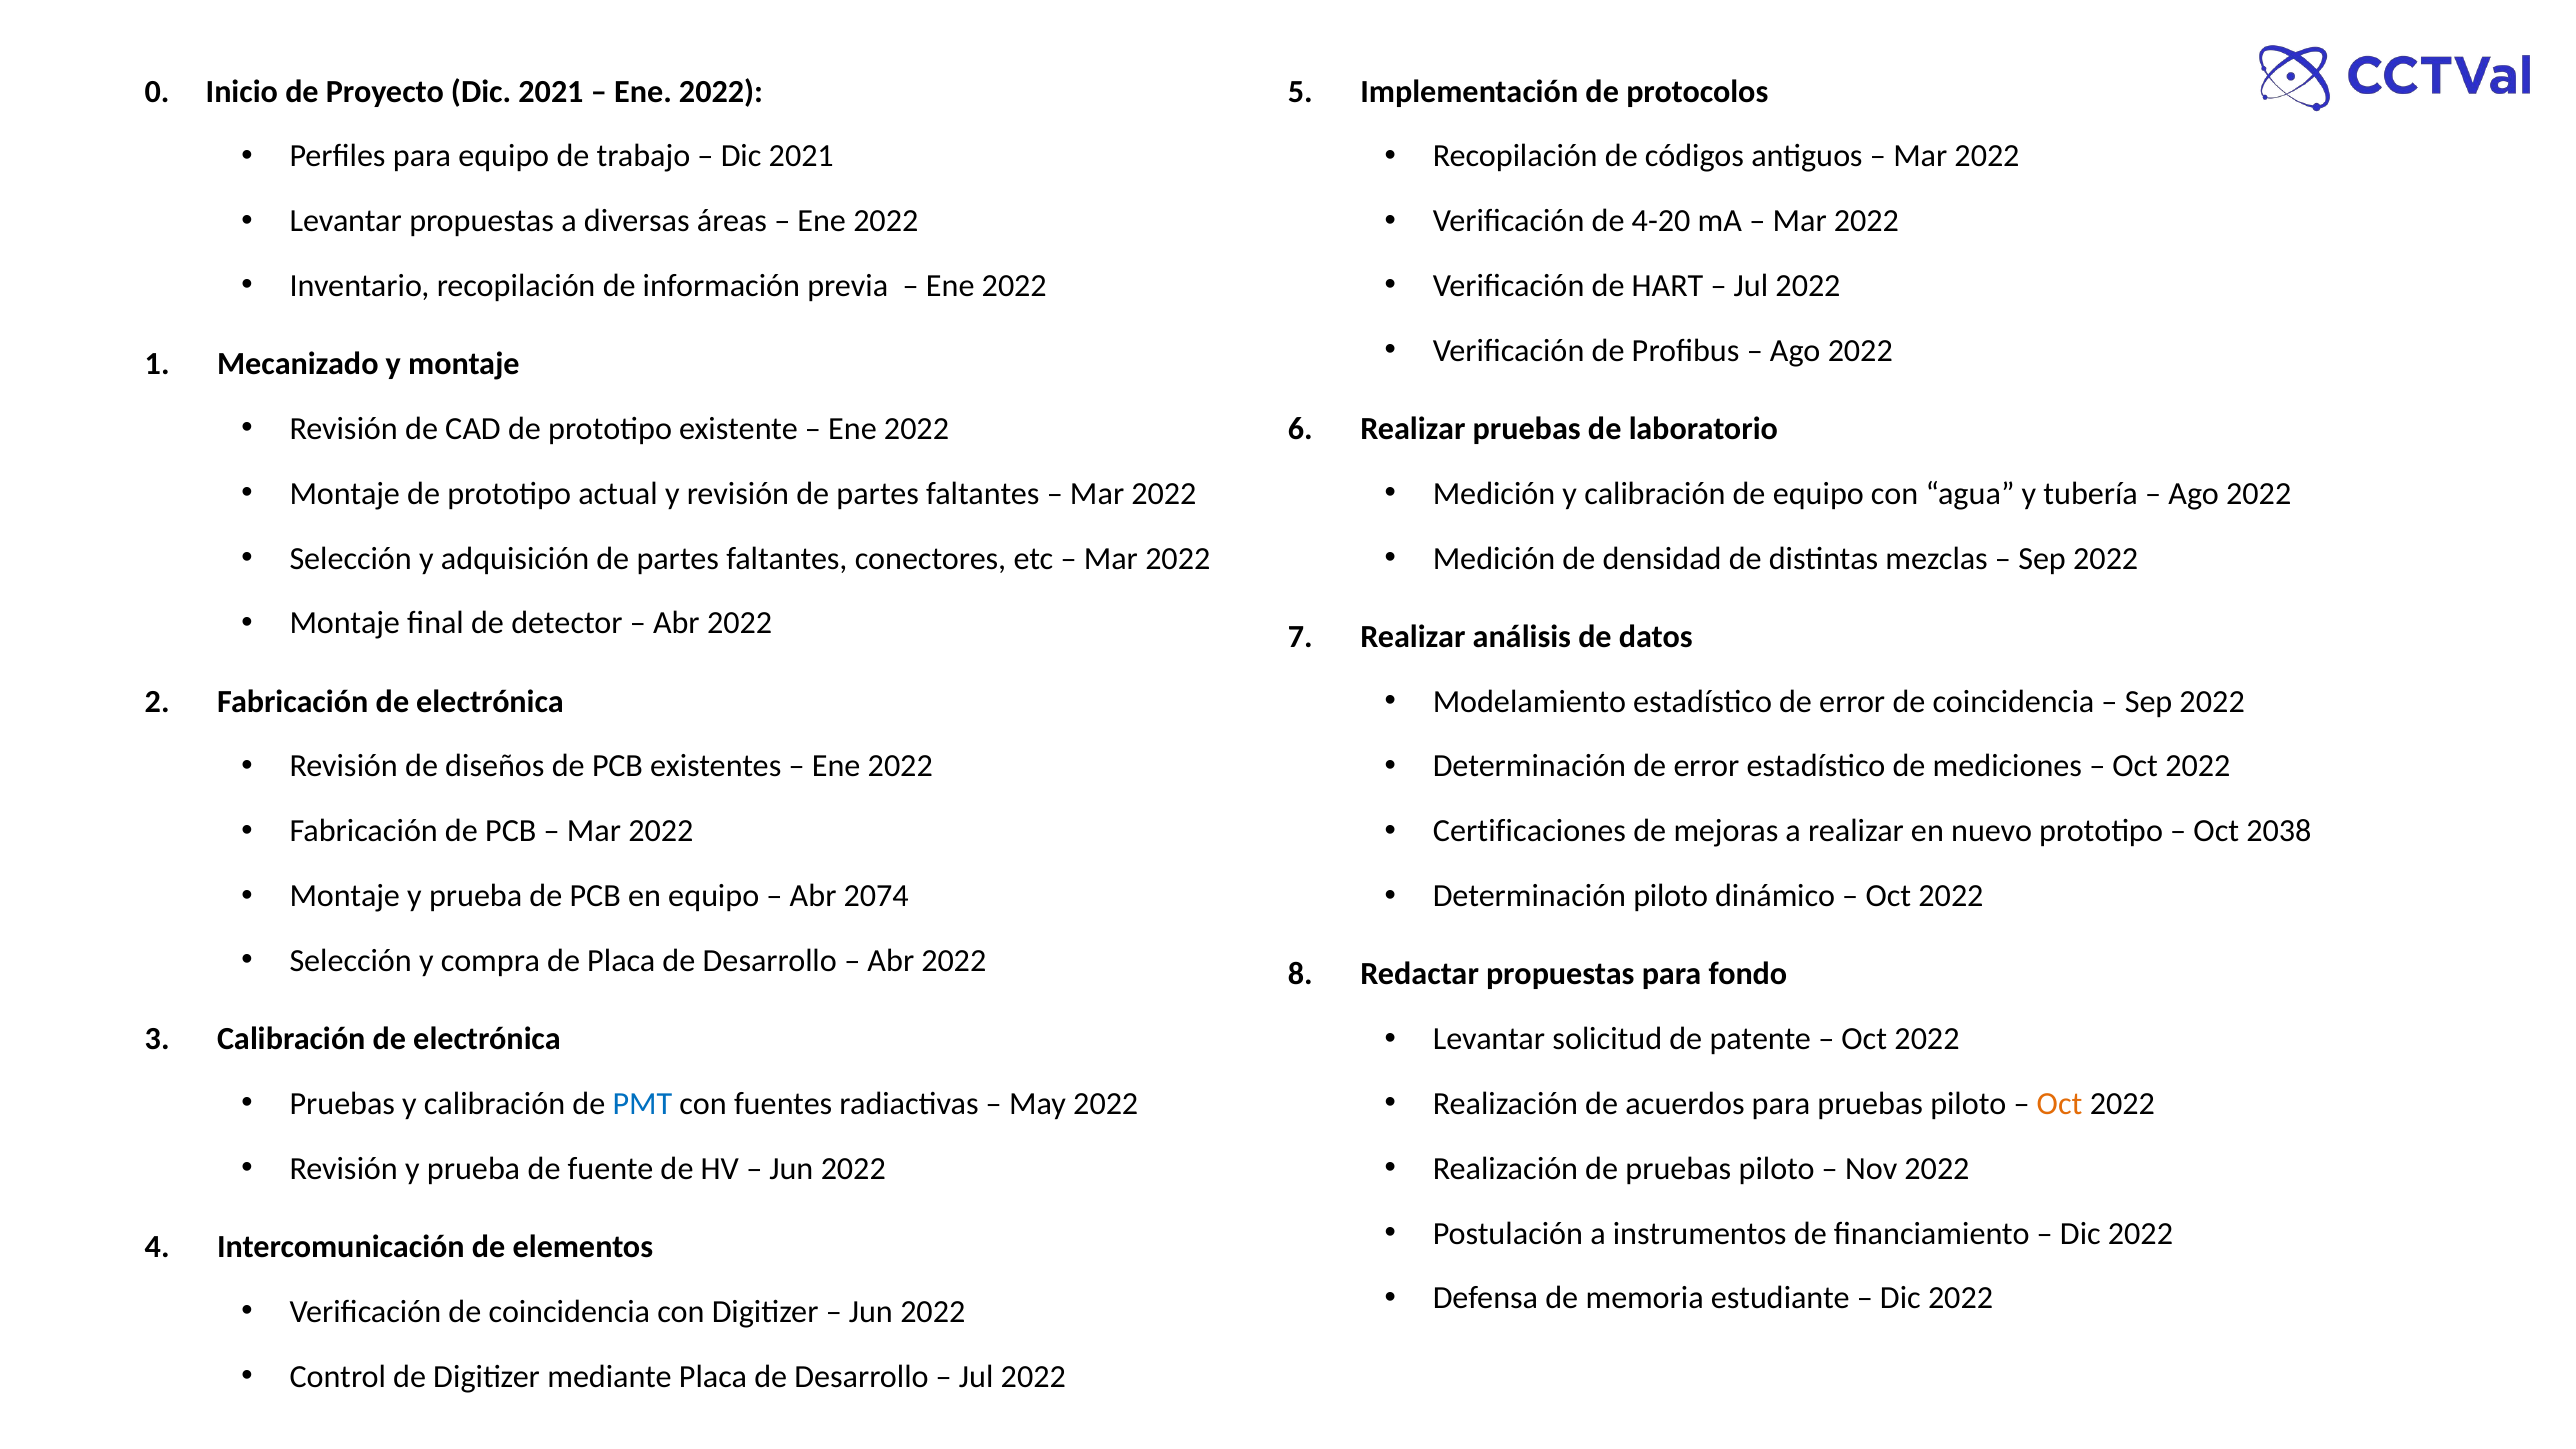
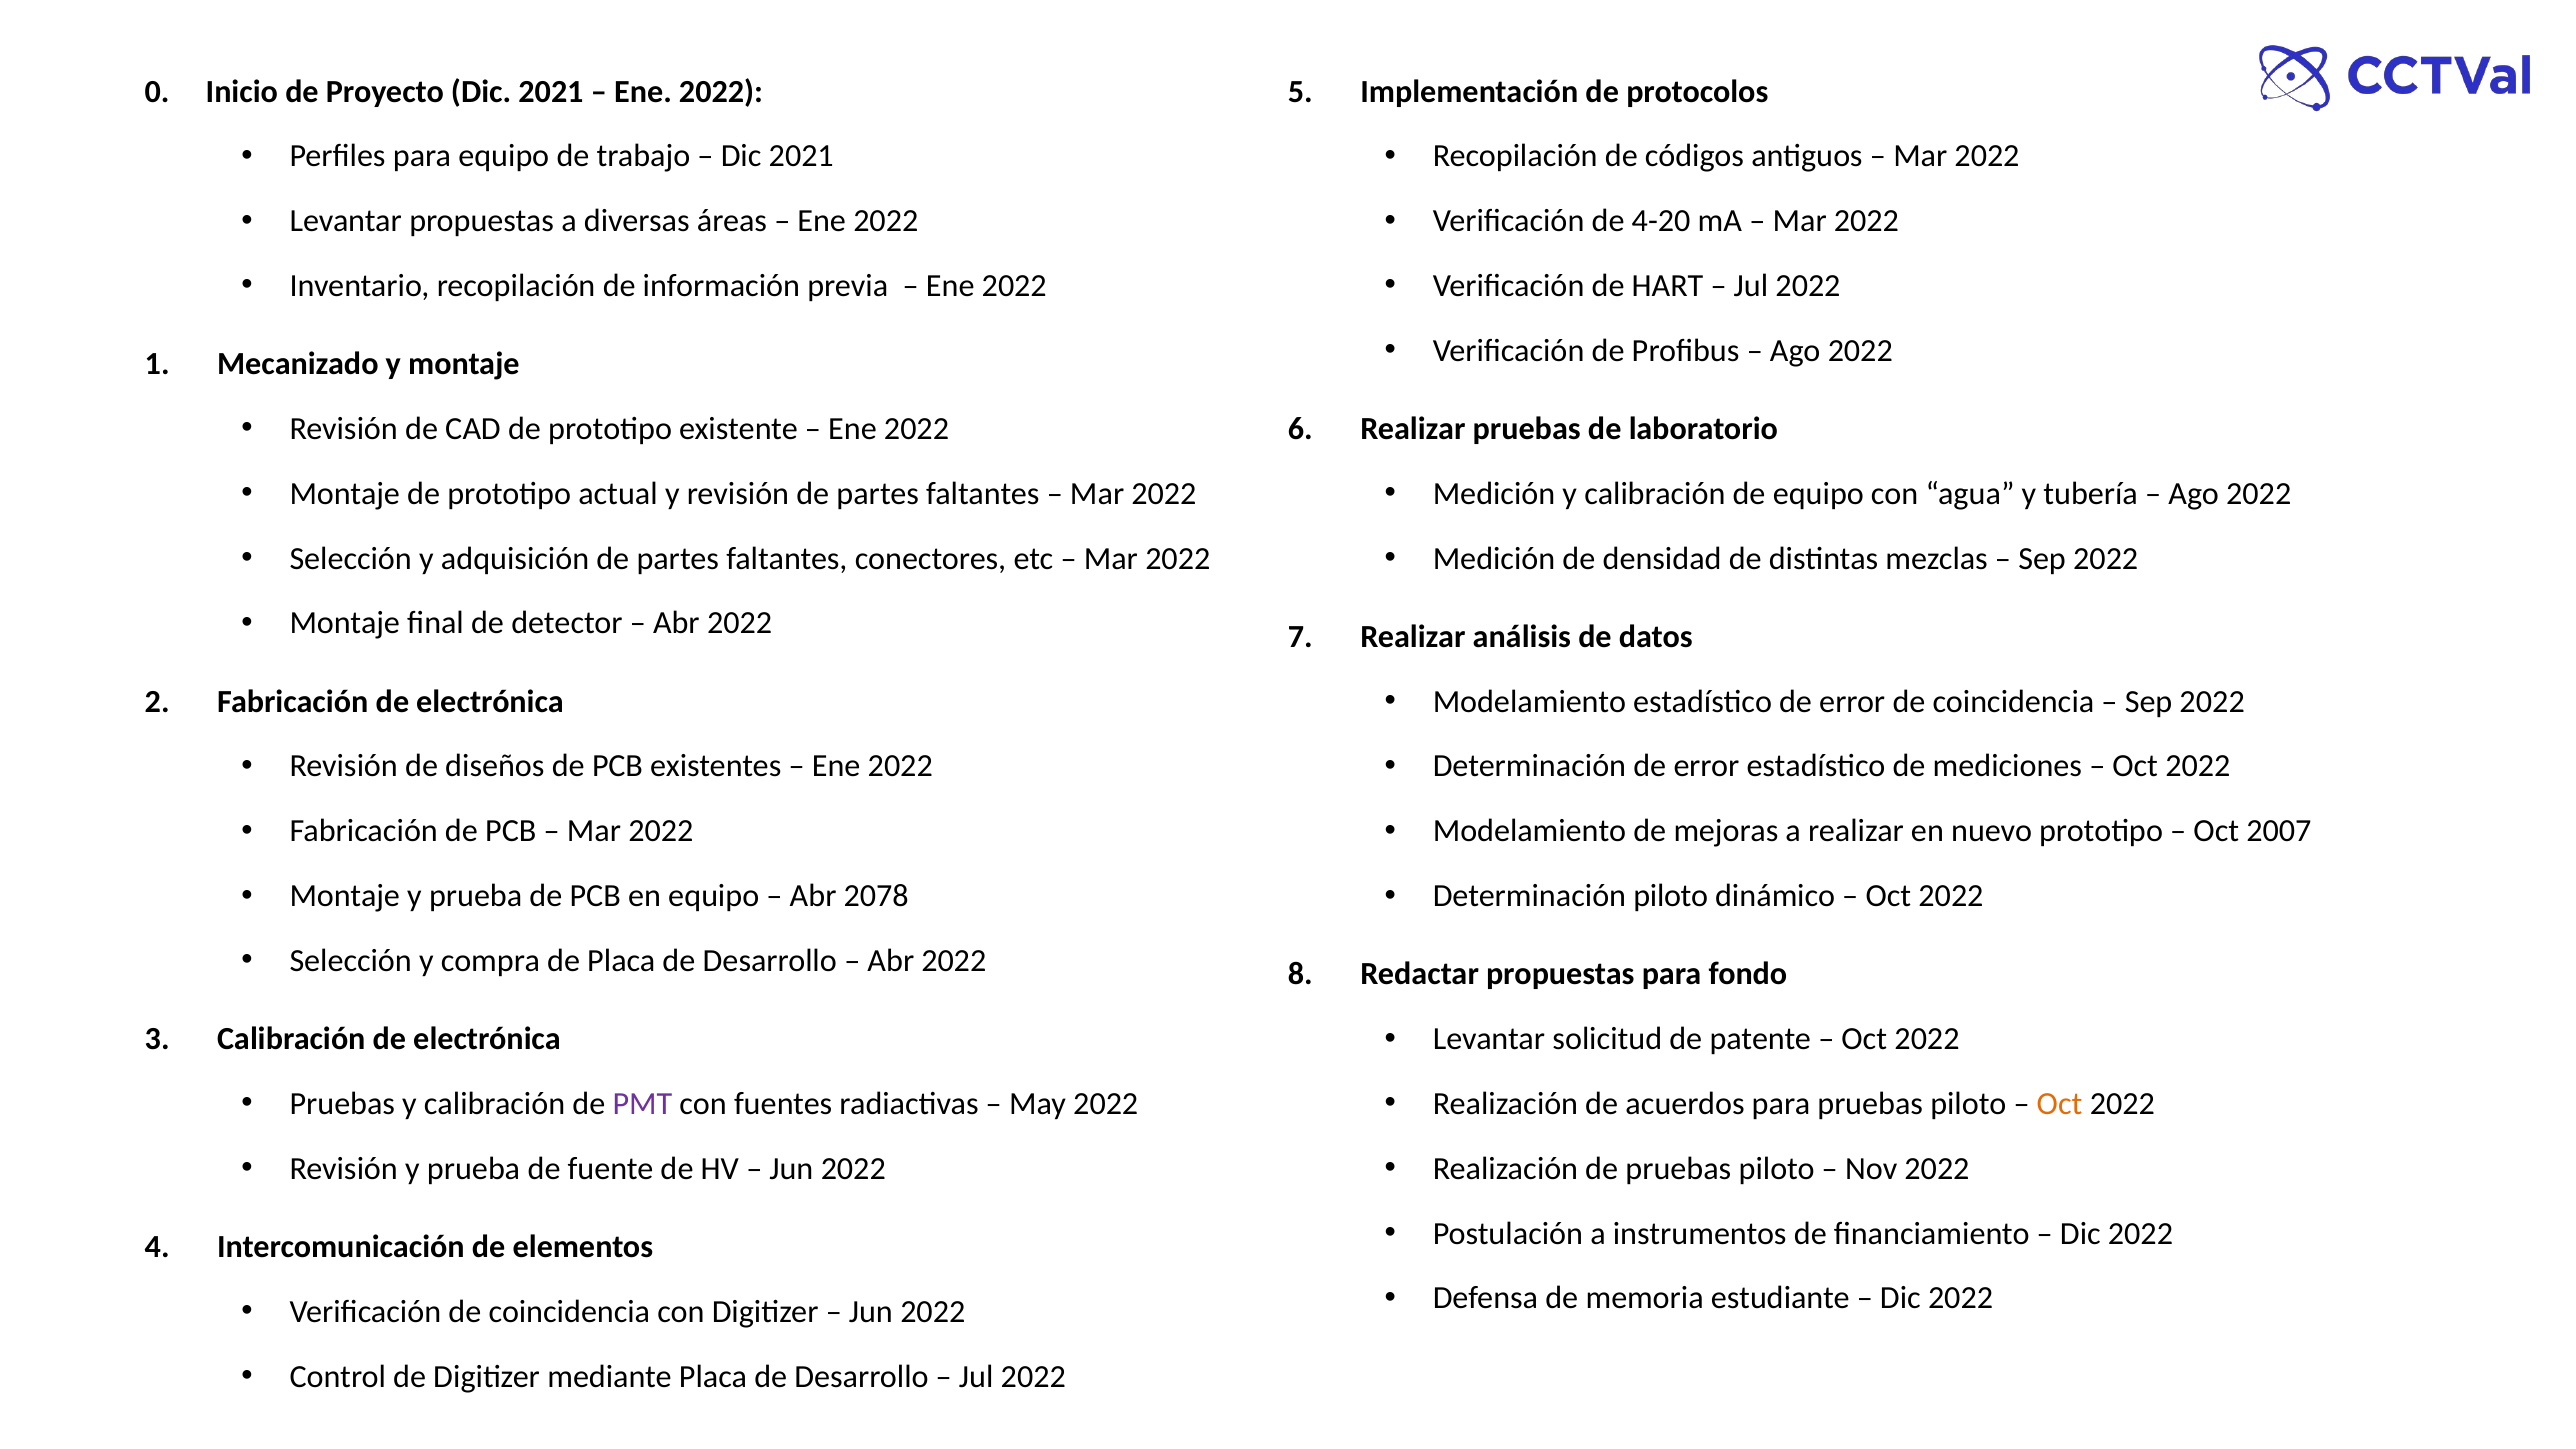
Certificaciones at (1529, 831): Certificaciones -> Modelamiento
2038: 2038 -> 2007
2074: 2074 -> 2078
PMT colour: blue -> purple
